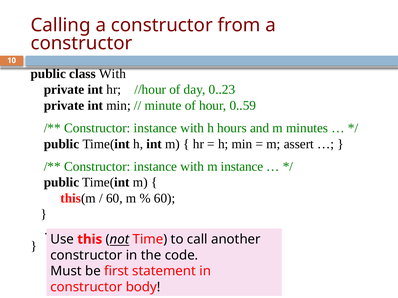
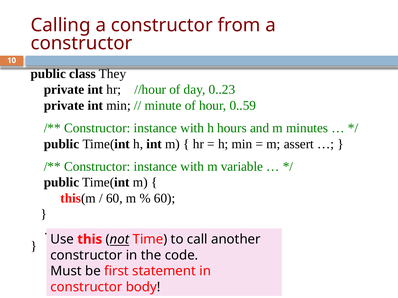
class With: With -> They
m instance: instance -> variable
